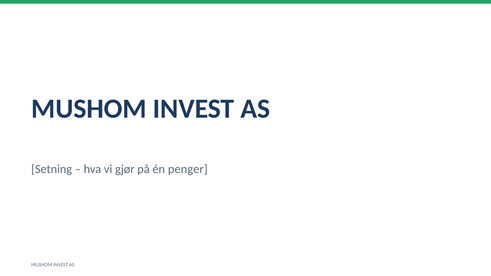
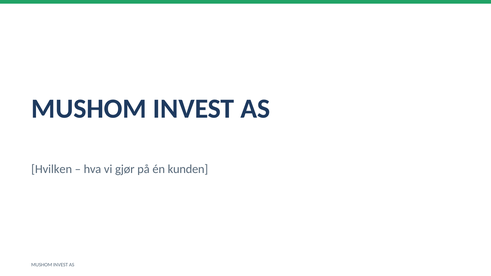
Setning: Setning -> Hvilken
penger: penger -> kunden
